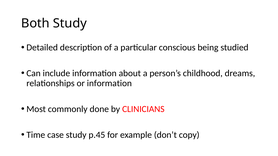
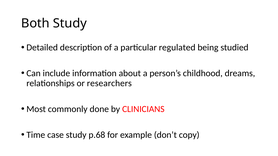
conscious: conscious -> regulated
or information: information -> researchers
p.45: p.45 -> p.68
